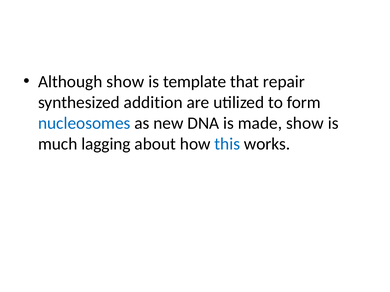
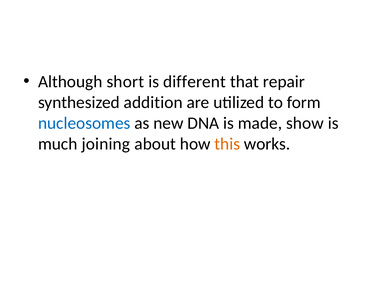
Although show: show -> short
template: template -> different
lagging: lagging -> joining
this colour: blue -> orange
